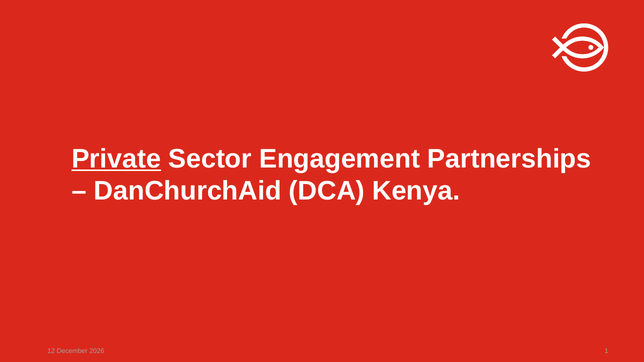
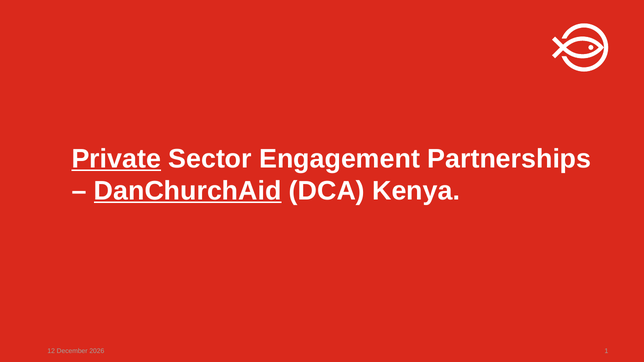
DanChurchAid underline: none -> present
